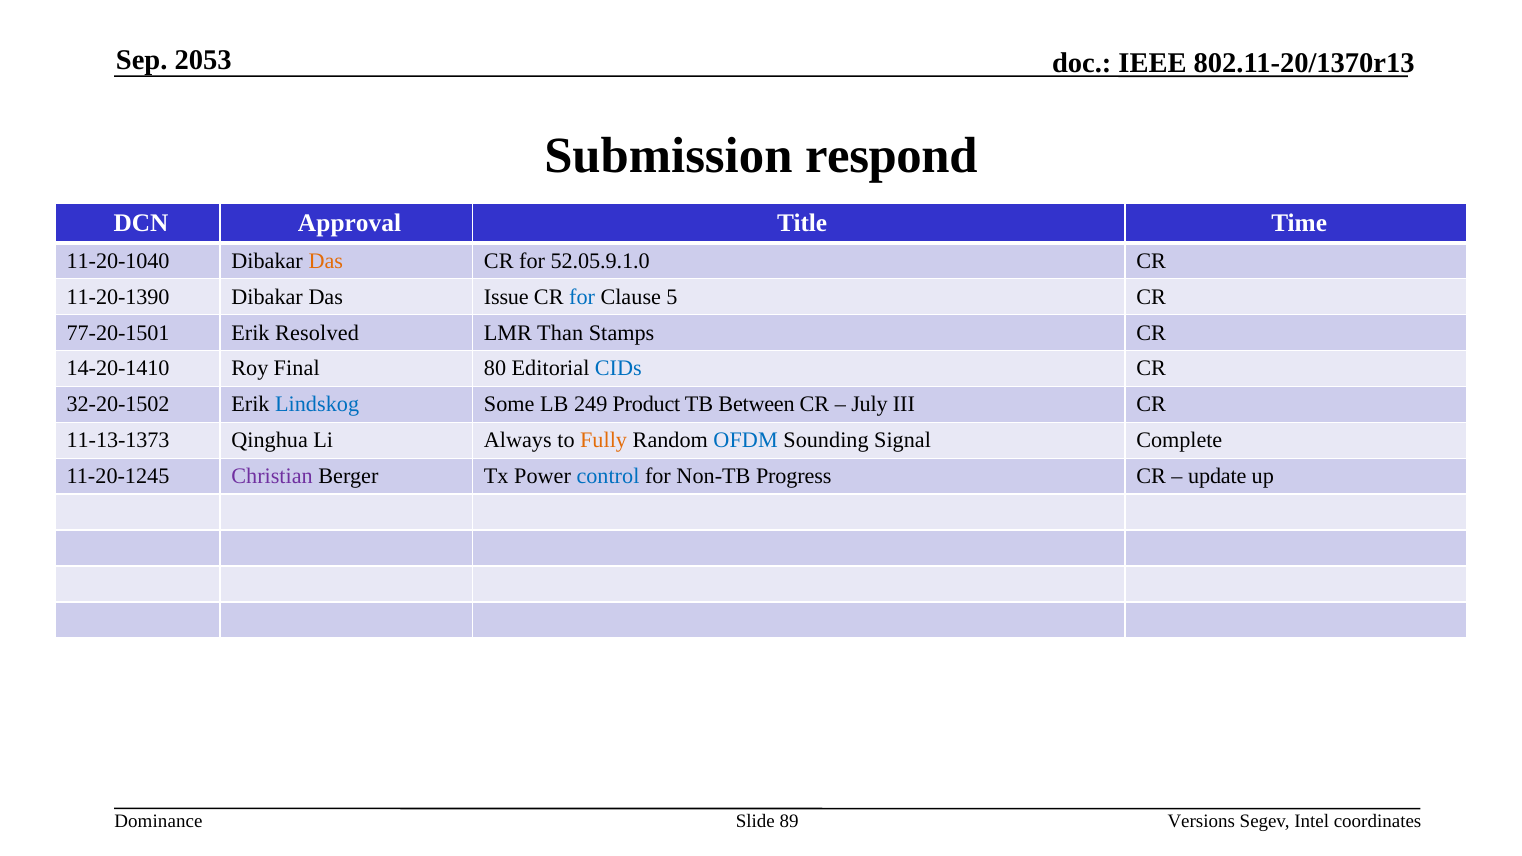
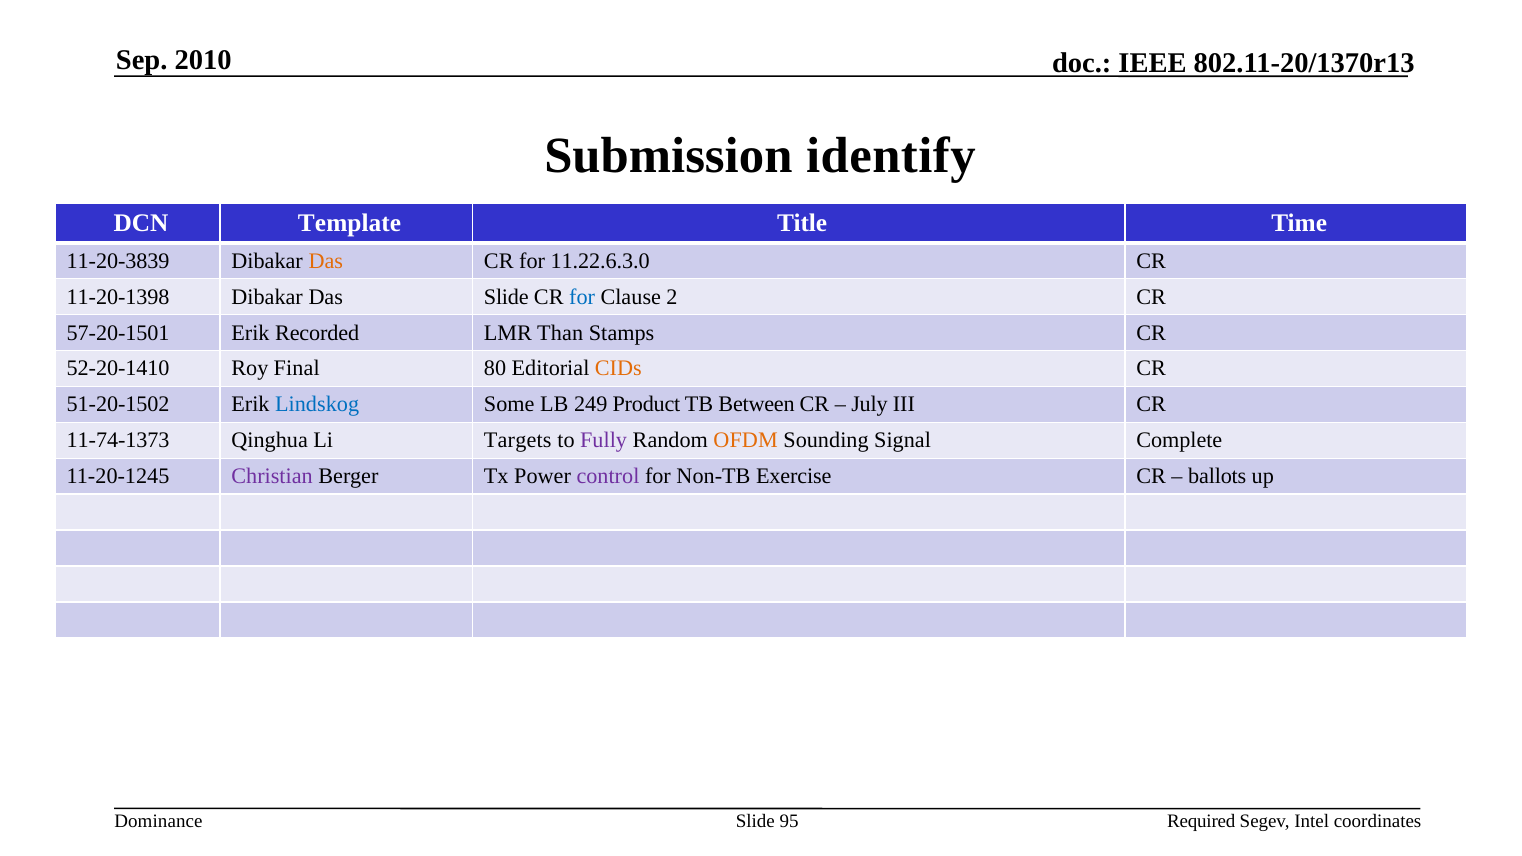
2053: 2053 -> 2010
respond: respond -> identify
Approval: Approval -> Template
11-20-1040: 11-20-1040 -> 11-20-3839
52.05.9.1.0: 52.05.9.1.0 -> 11.22.6.3.0
11-20-1390: 11-20-1390 -> 11-20-1398
Das Issue: Issue -> Slide
5: 5 -> 2
77-20-1501: 77-20-1501 -> 57-20-1501
Resolved: Resolved -> Recorded
14-20-1410: 14-20-1410 -> 52-20-1410
CIDs colour: blue -> orange
32-20-1502: 32-20-1502 -> 51-20-1502
11-13-1373: 11-13-1373 -> 11-74-1373
Always: Always -> Targets
Fully colour: orange -> purple
OFDM colour: blue -> orange
control colour: blue -> purple
Progress: Progress -> Exercise
update: update -> ballots
89: 89 -> 95
Versions: Versions -> Required
